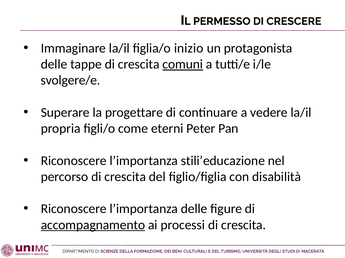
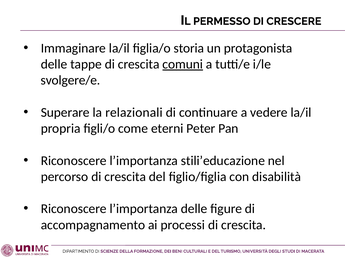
inizio: inizio -> storia
progettare: progettare -> relazionali
accompagnamento underline: present -> none
